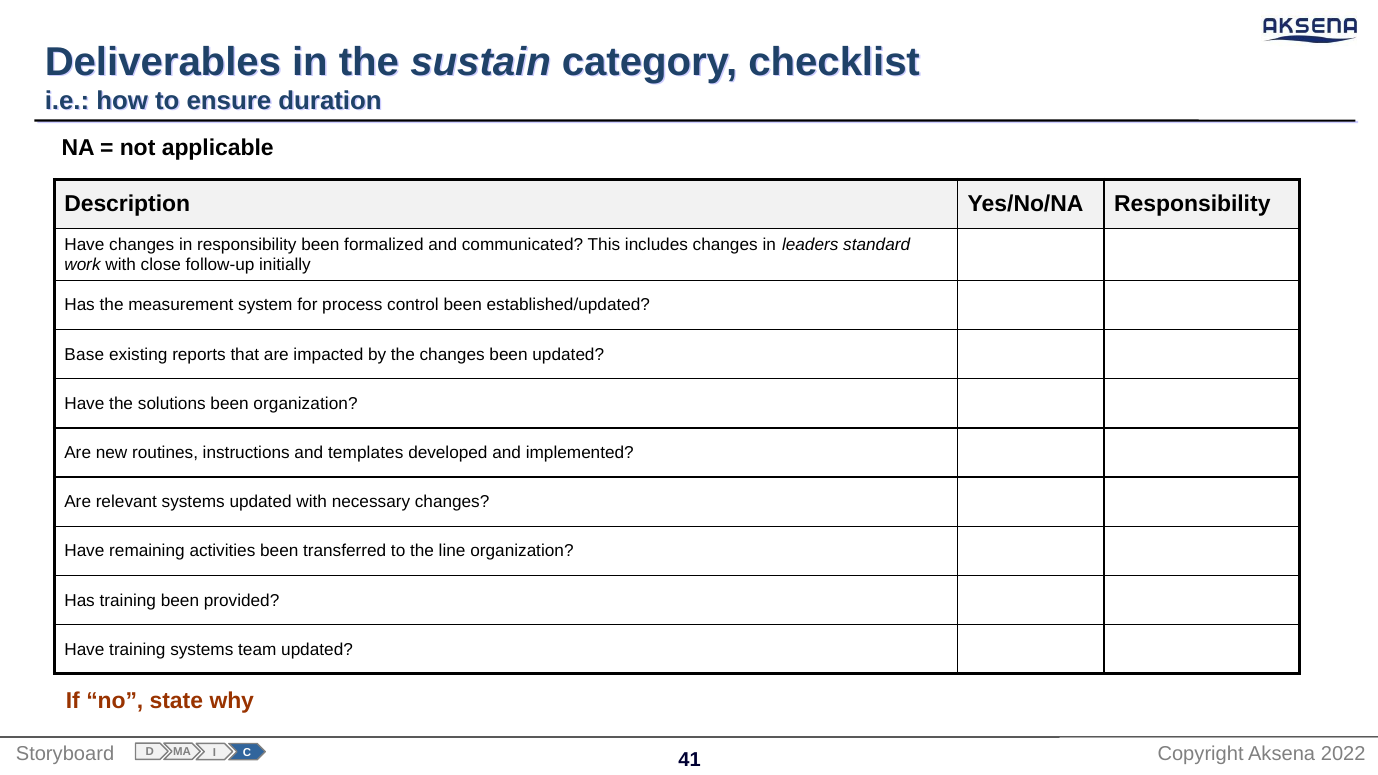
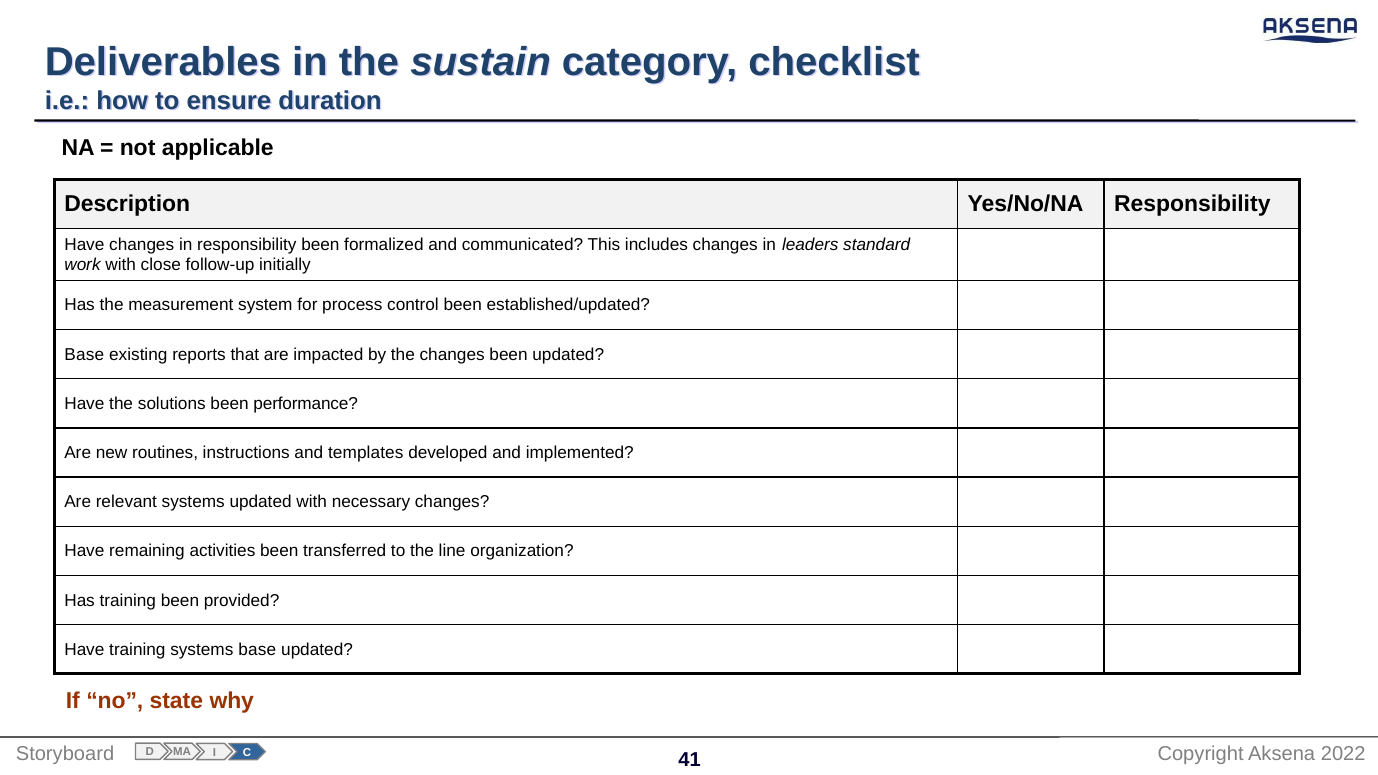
been organization: organization -> performance
systems team: team -> base
